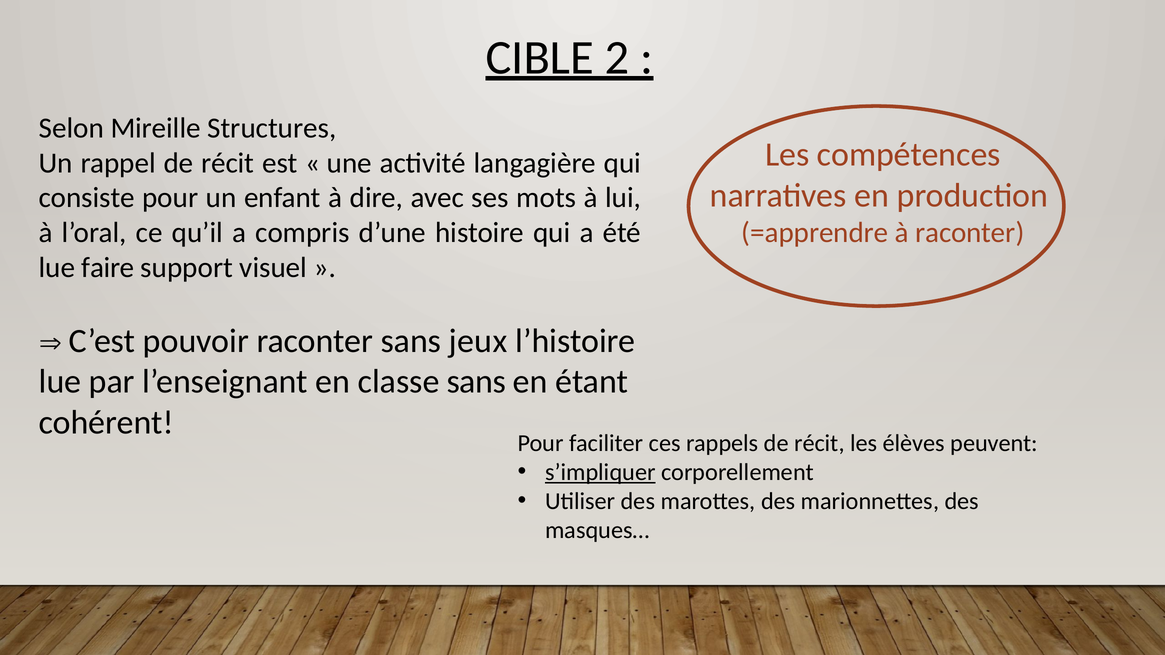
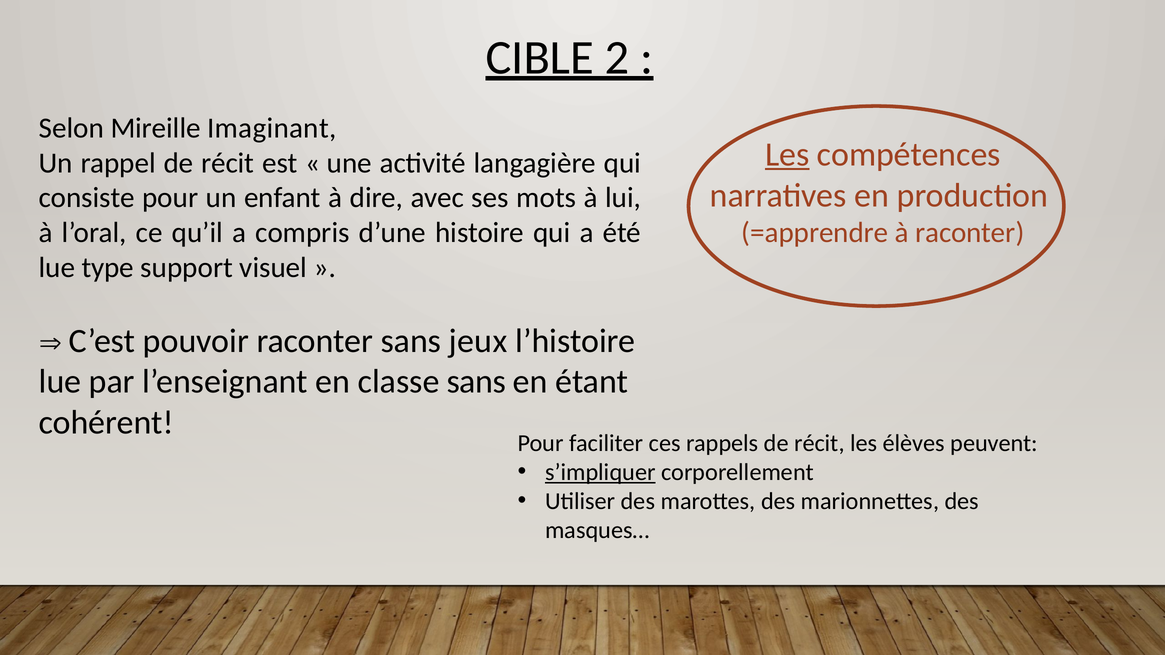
Structures: Structures -> Imaginant
Les at (787, 155) underline: none -> present
faire: faire -> type
